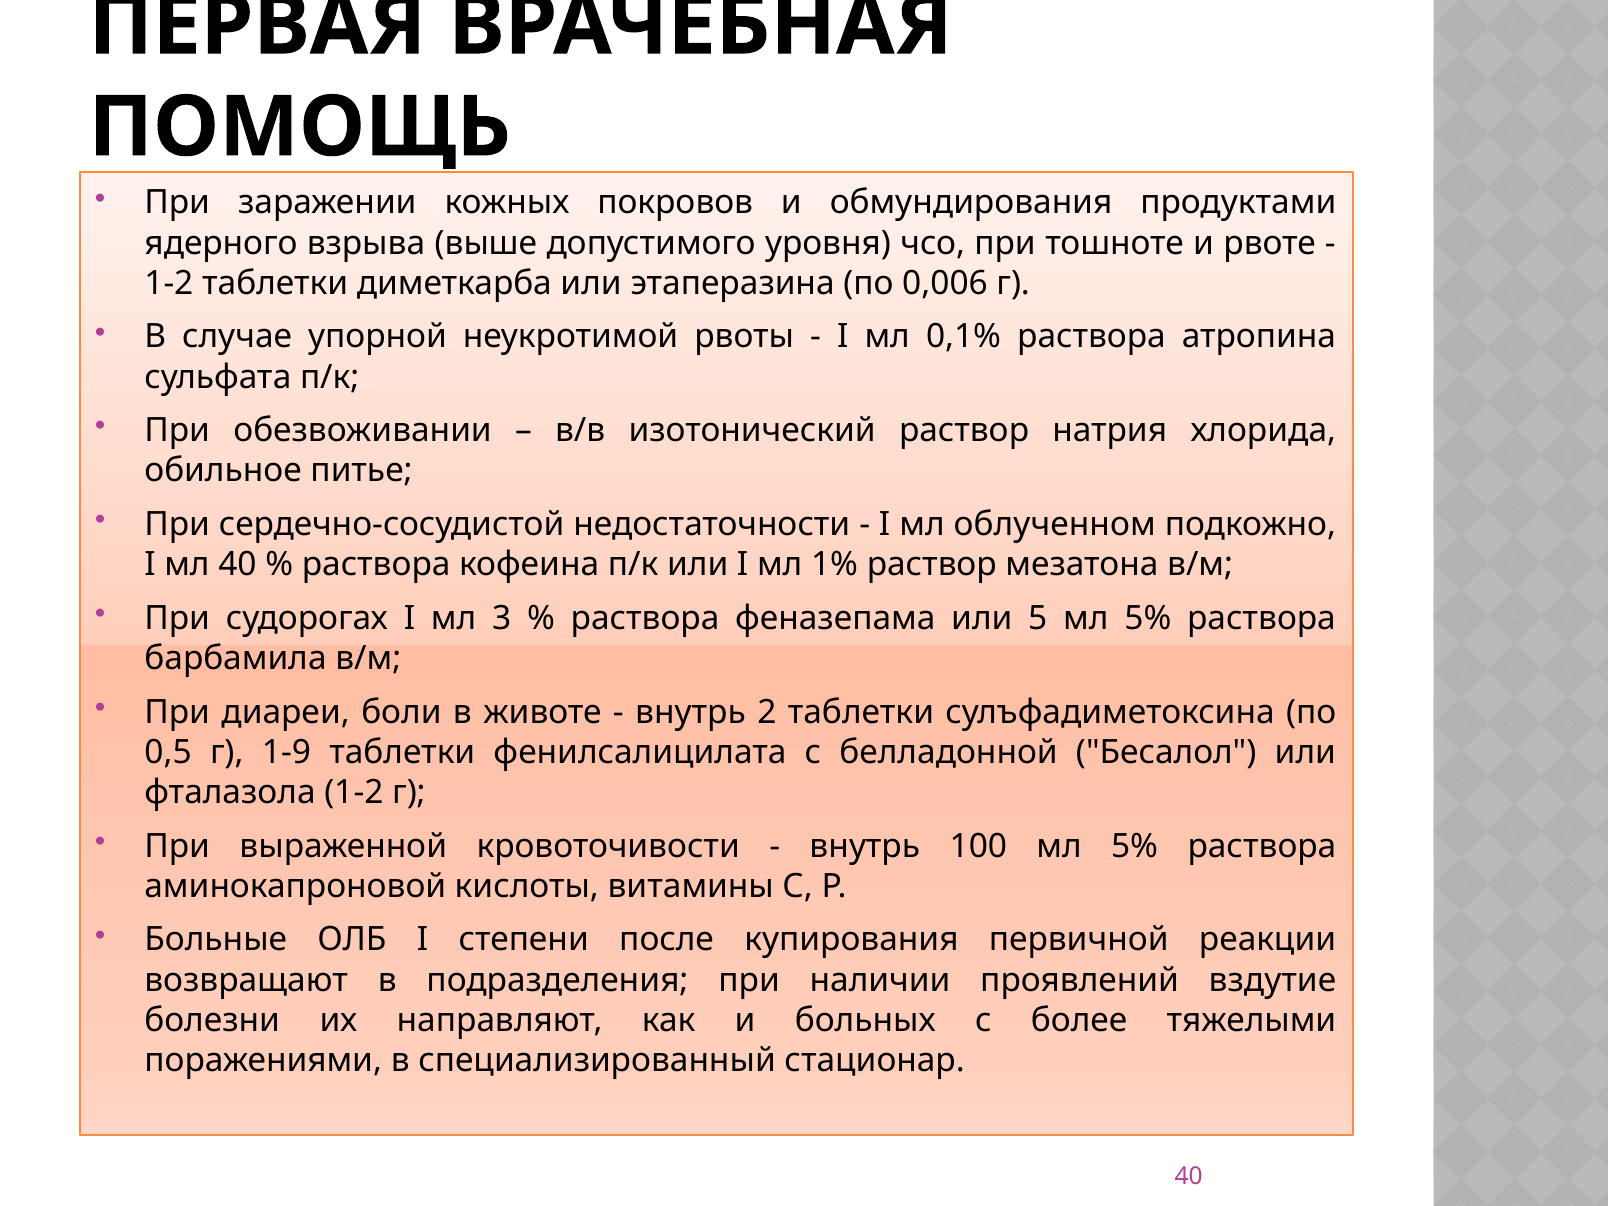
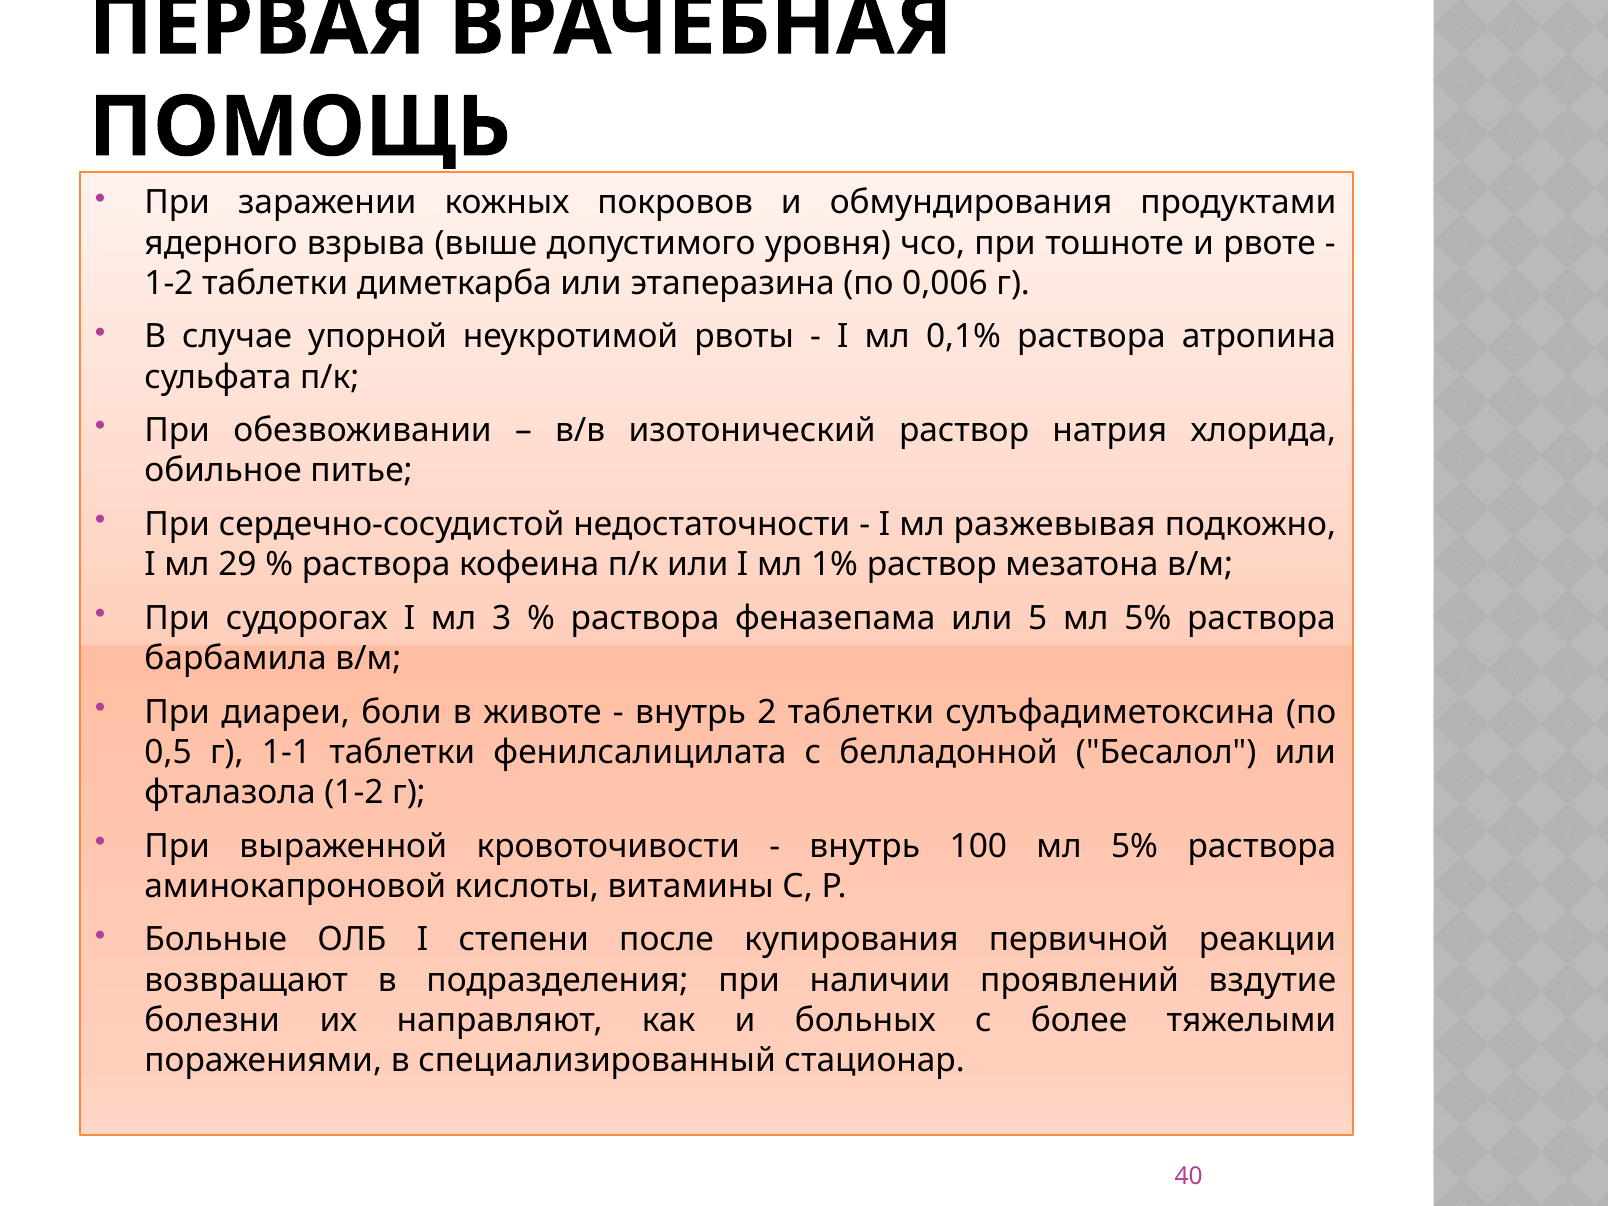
облученном: облученном -> разжевывая
мл 40: 40 -> 29
1-9: 1-9 -> 1-1
